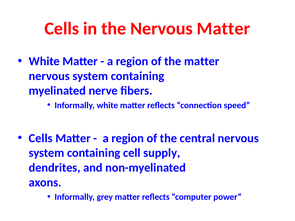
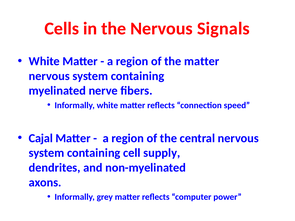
Nervous Matter: Matter -> Signals
Cells at (41, 138): Cells -> Cajal
